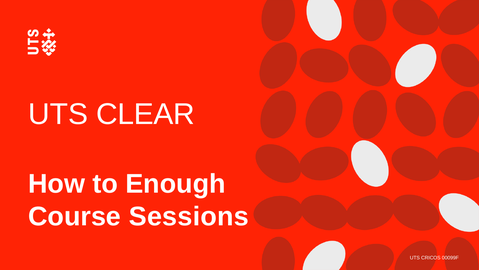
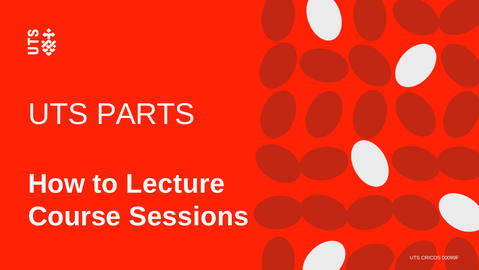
CLEAR: CLEAR -> PARTS
Enough: Enough -> Lecture
